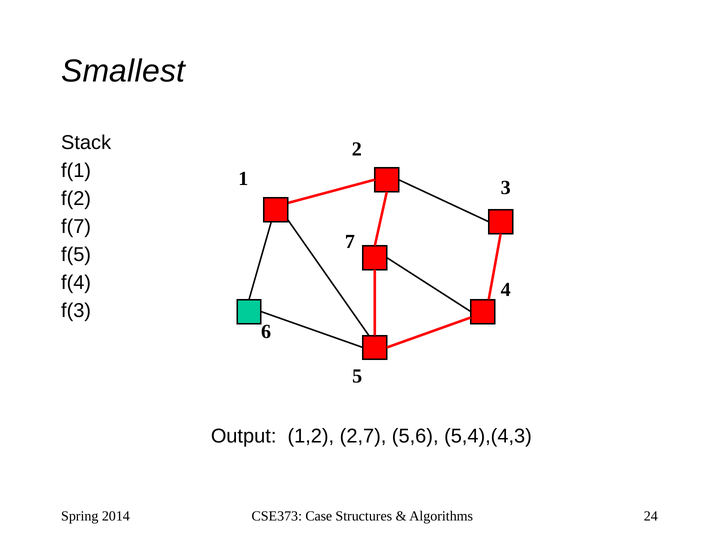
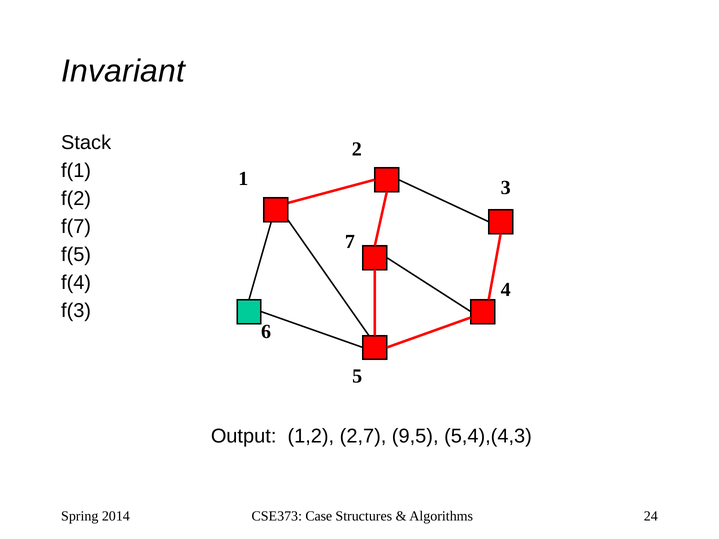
Smallest: Smallest -> Invariant
5,6: 5,6 -> 9,5
